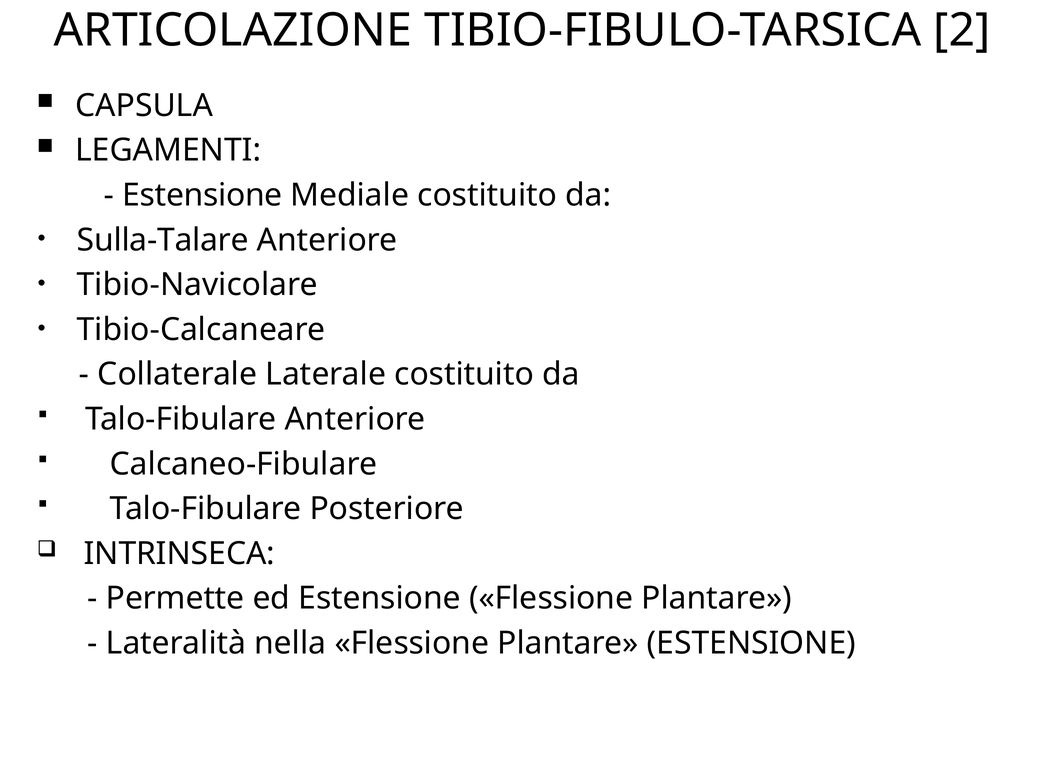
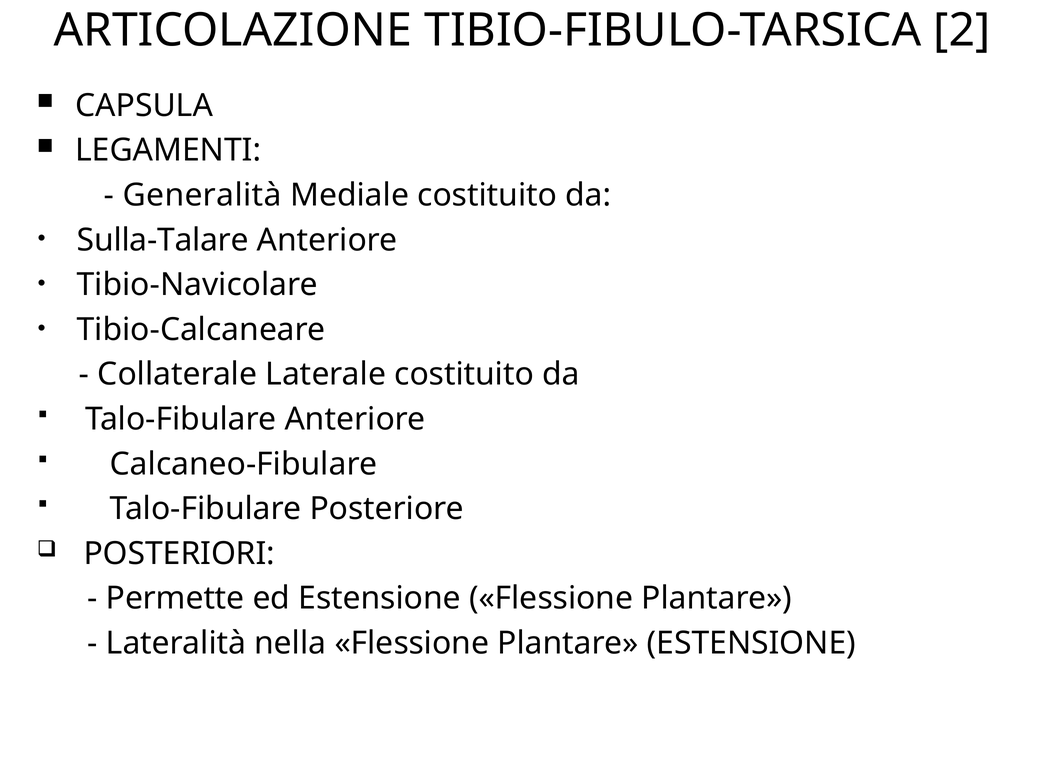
Estensione at (202, 195): Estensione -> Generalità
INTRINSECA: INTRINSECA -> POSTERIORI
